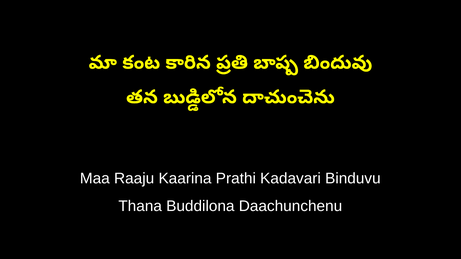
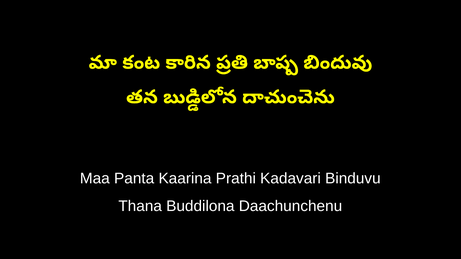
Raaju: Raaju -> Panta
